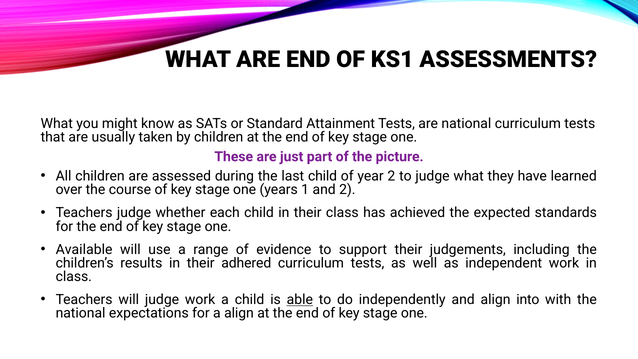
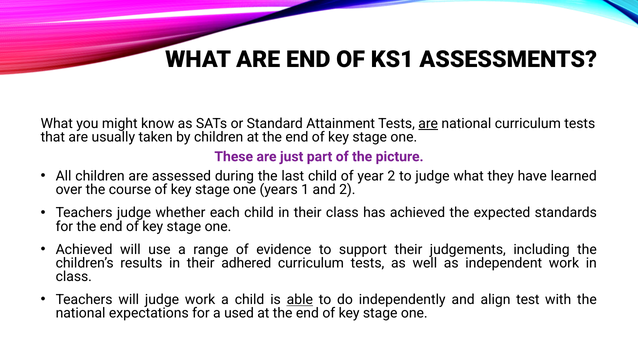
are at (428, 123) underline: none -> present
Available at (84, 249): Available -> Achieved
into: into -> test
a align: align -> used
